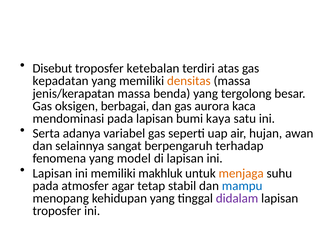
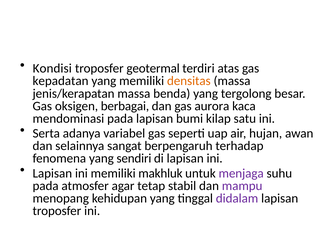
Disebut: Disebut -> Kondisi
ketebalan: ketebalan -> geotermal
kaya: kaya -> kilap
model: model -> sendiri
menjaga colour: orange -> purple
mampu colour: blue -> purple
